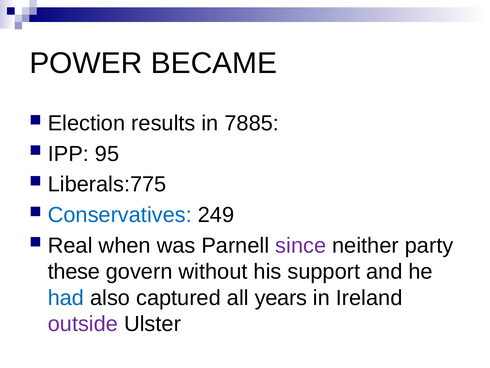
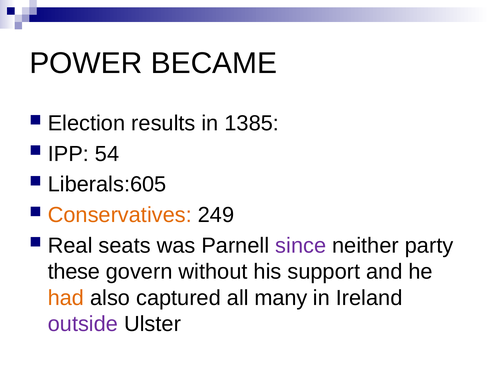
7885: 7885 -> 1385
95: 95 -> 54
Liberals:775: Liberals:775 -> Liberals:605
Conservatives colour: blue -> orange
when: when -> seats
had colour: blue -> orange
years: years -> many
